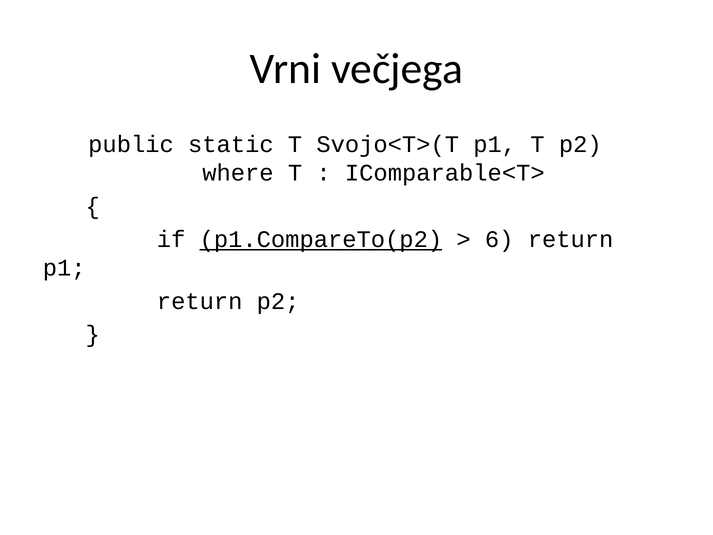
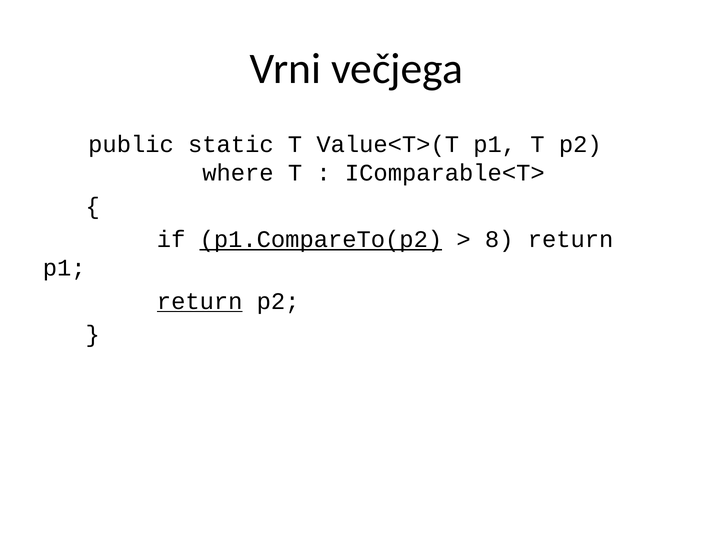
Svojo<T>(T: Svojo<T>(T -> Value<T>(T
6: 6 -> 8
return at (200, 301) underline: none -> present
